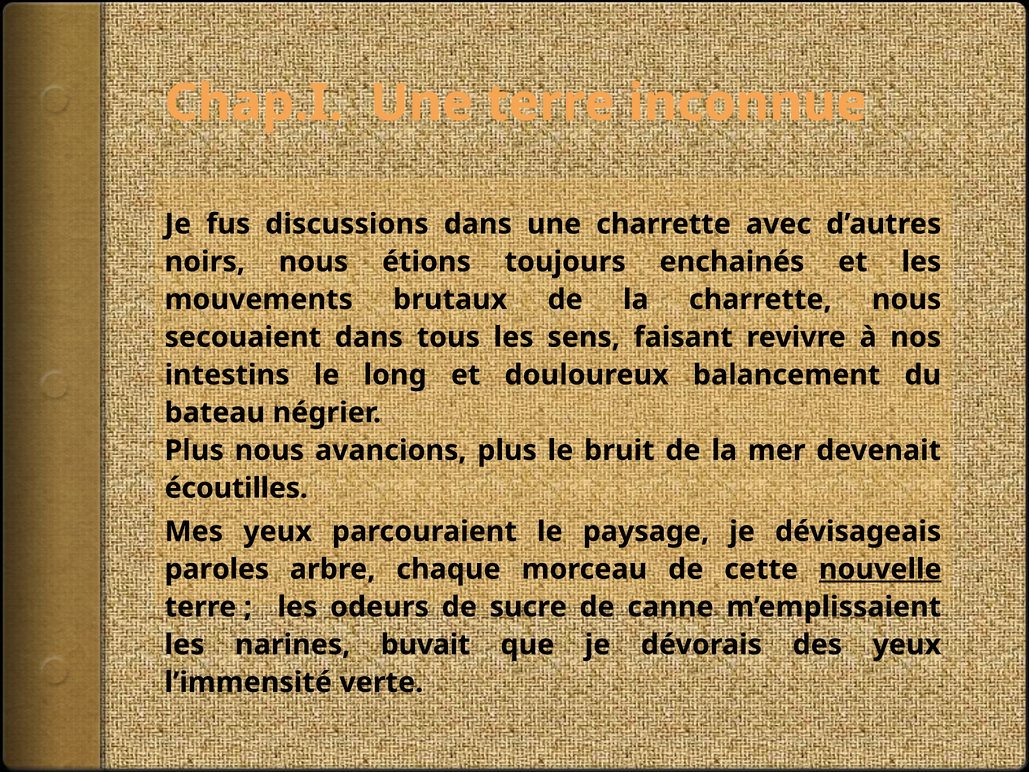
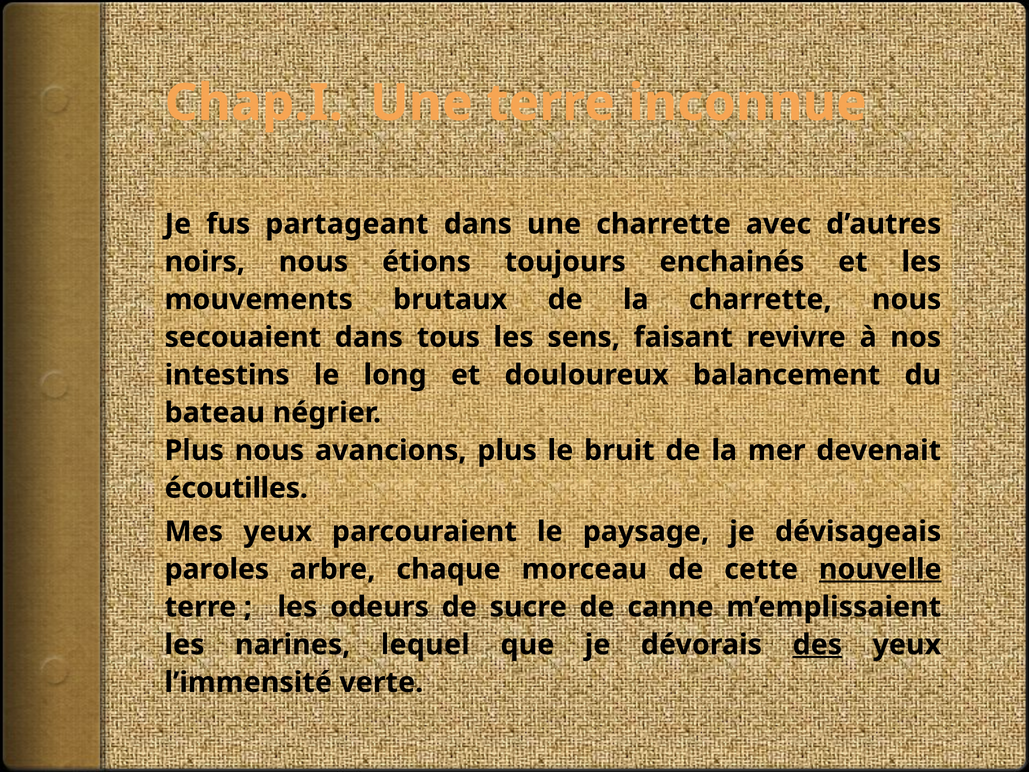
discussions: discussions -> partageant
buvait: buvait -> lequel
des underline: none -> present
